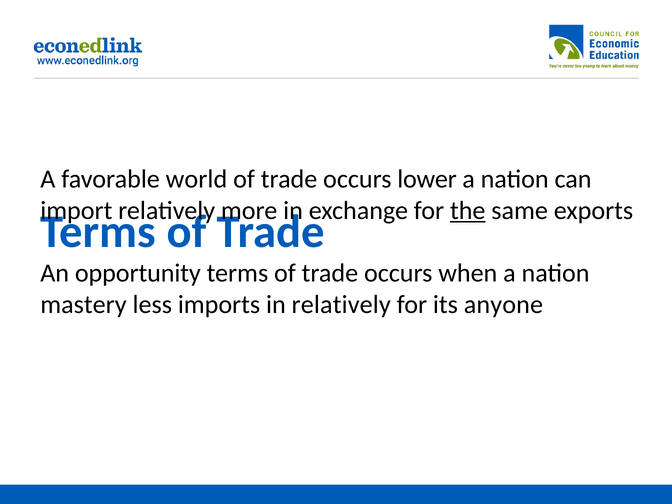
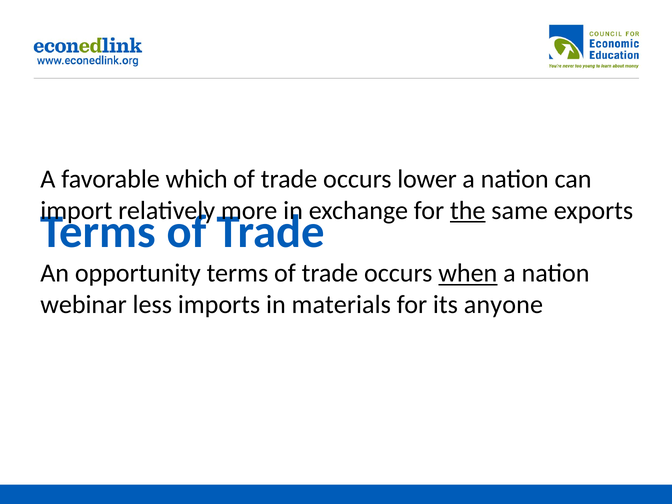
world: world -> which
when underline: none -> present
mastery: mastery -> webinar
in relatively: relatively -> materials
